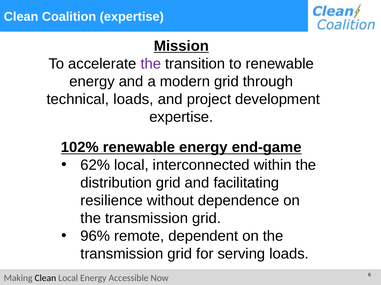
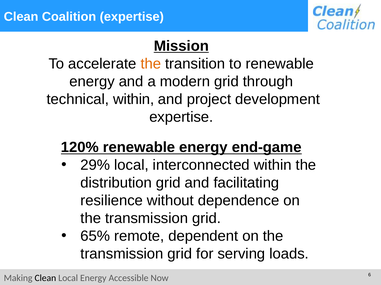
the at (151, 64) colour: purple -> orange
technical loads: loads -> within
102%: 102% -> 120%
62%: 62% -> 29%
96%: 96% -> 65%
